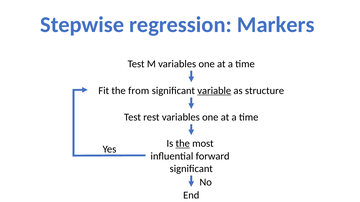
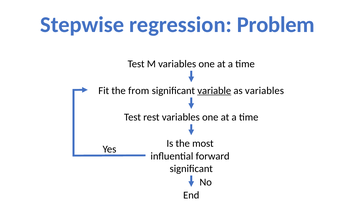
Markers: Markers -> Problem
as structure: structure -> variables
the at (183, 144) underline: present -> none
